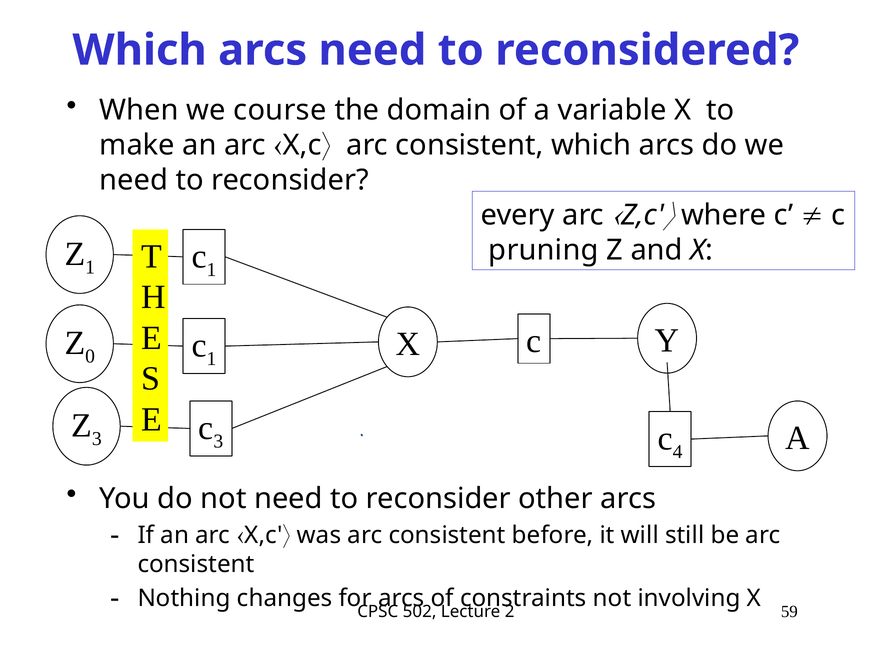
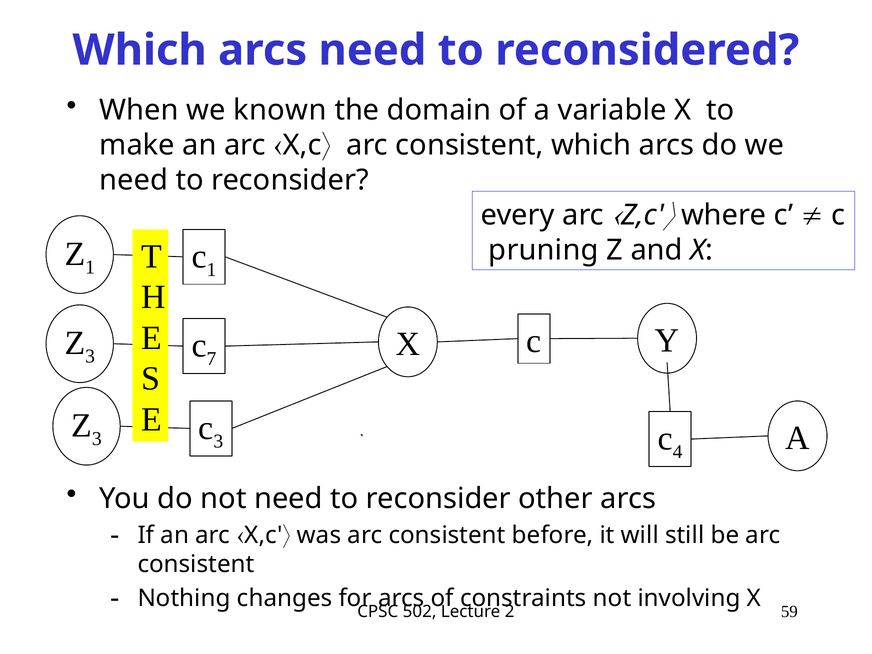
course: course -> known
0 at (90, 356): 0 -> 3
1 at (211, 359): 1 -> 7
